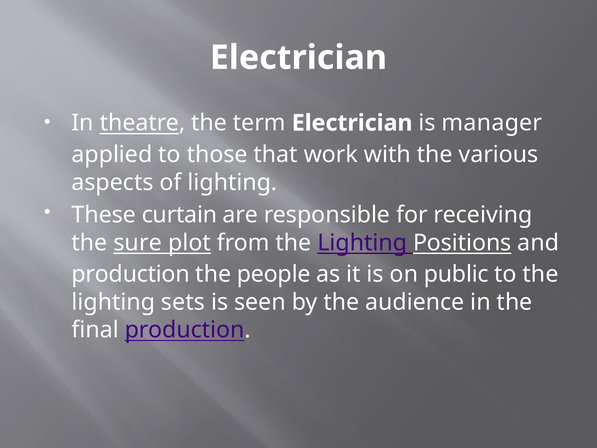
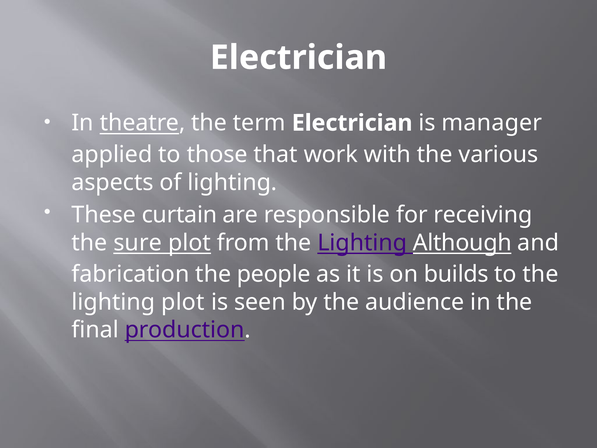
Positions: Positions -> Although
production at (131, 274): production -> fabrication
public: public -> builds
lighting sets: sets -> plot
